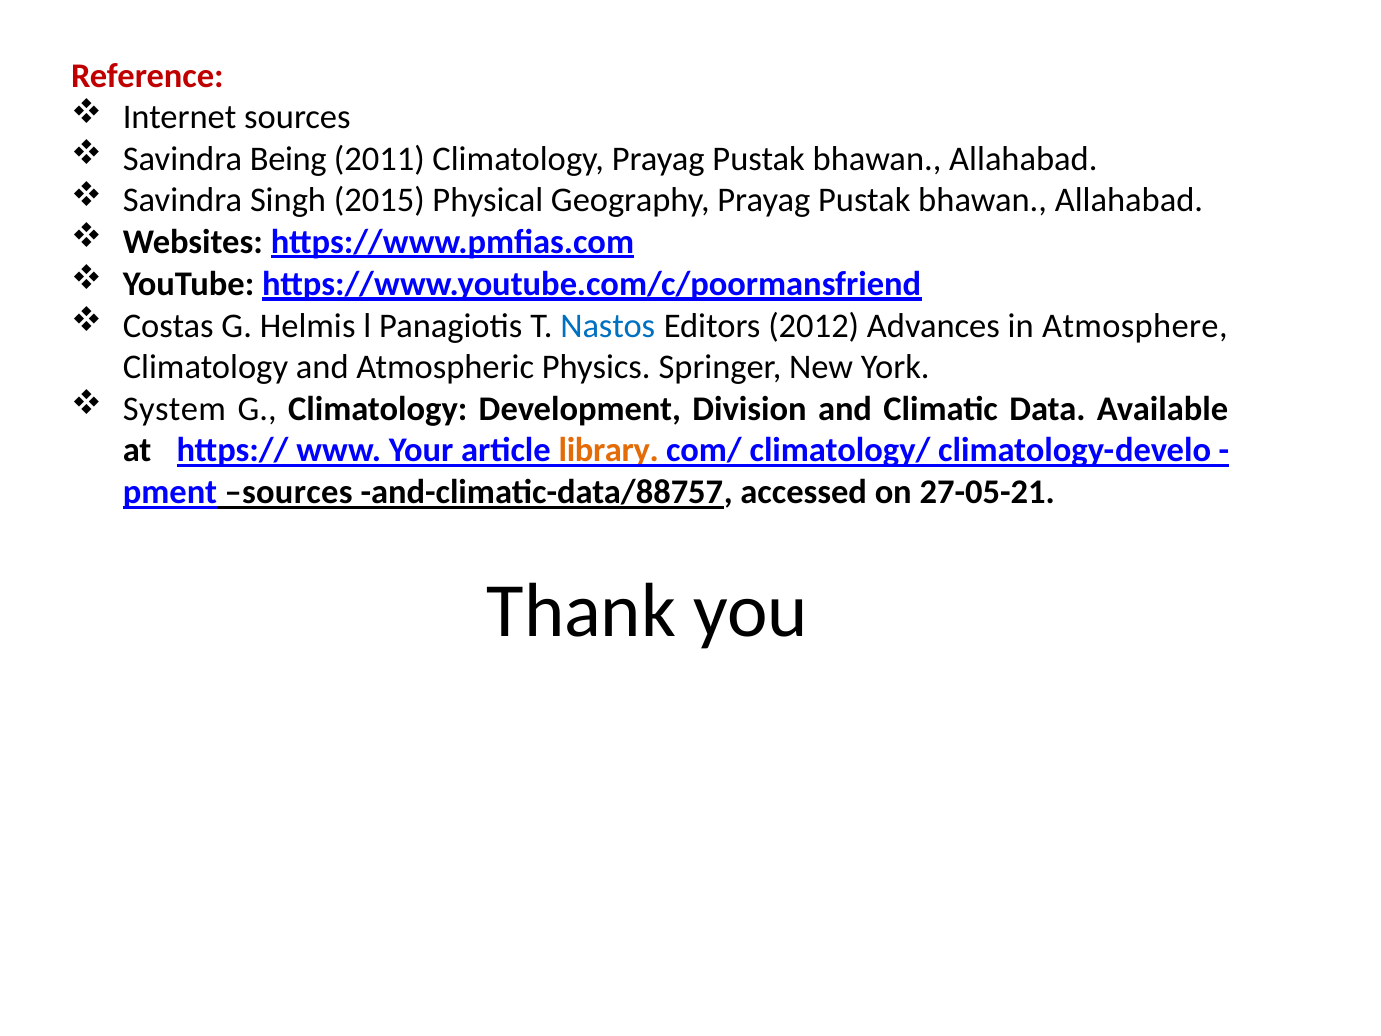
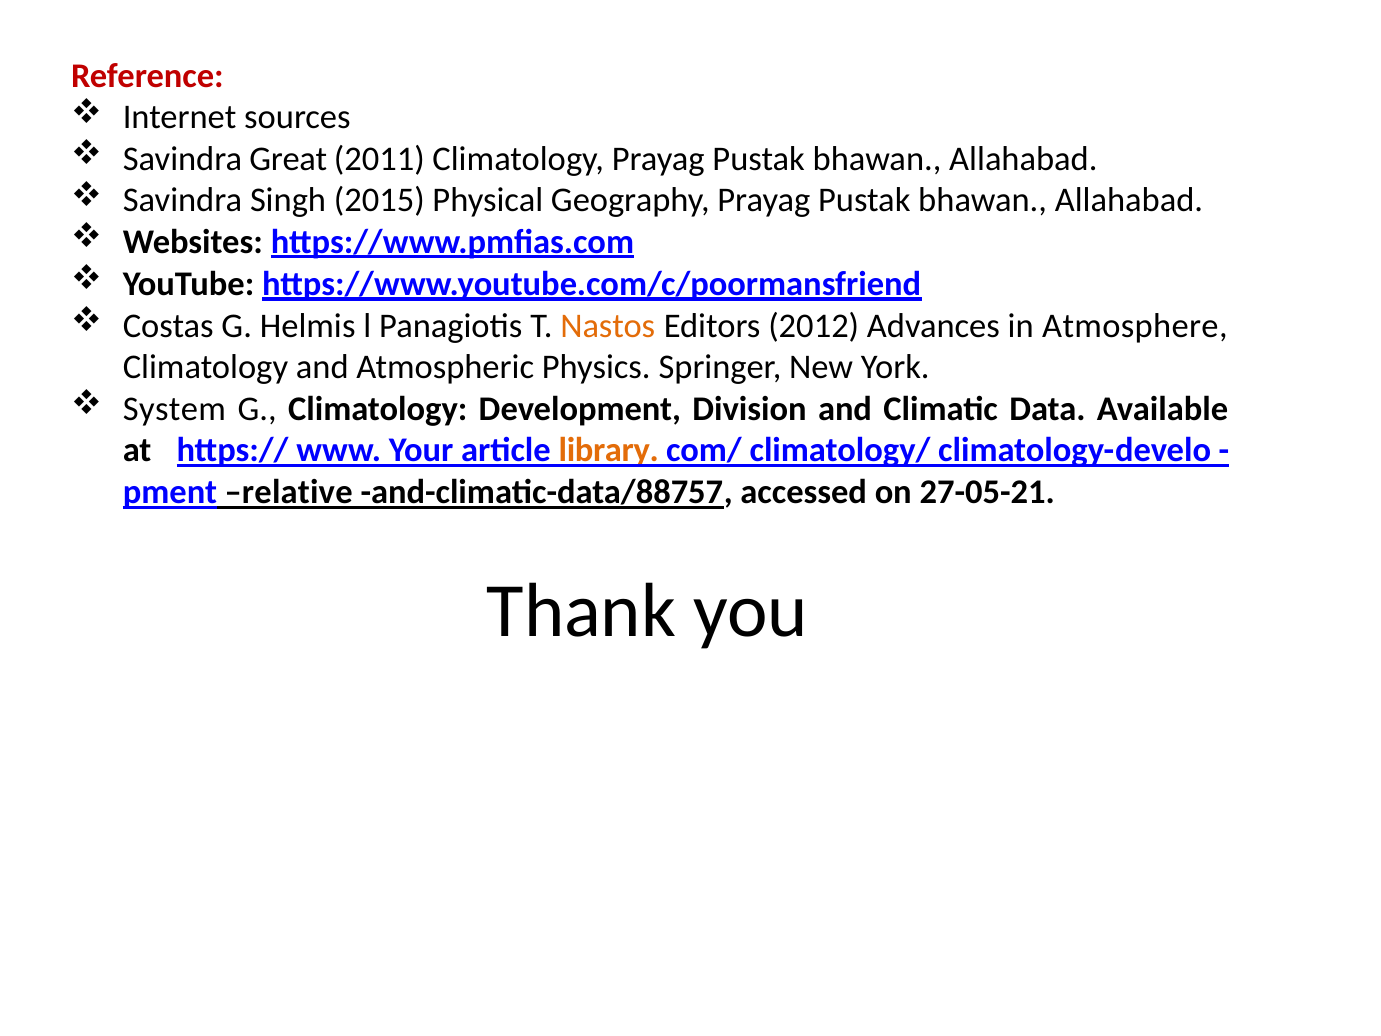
Being: Being -> Great
Nastos colour: blue -> orange
pment sources: sources -> relative
